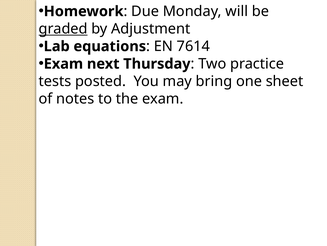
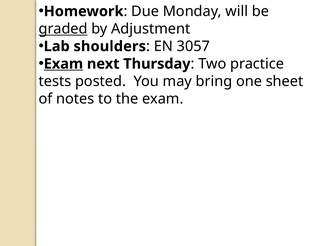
equations: equations -> shoulders
7614: 7614 -> 3057
Exam at (63, 64) underline: none -> present
